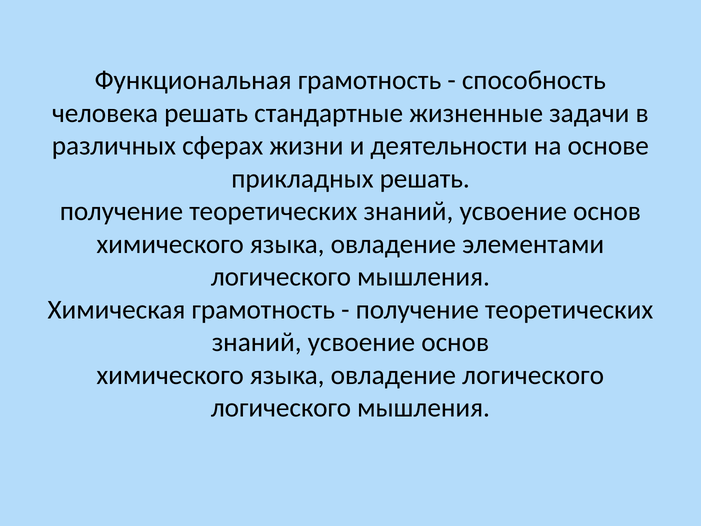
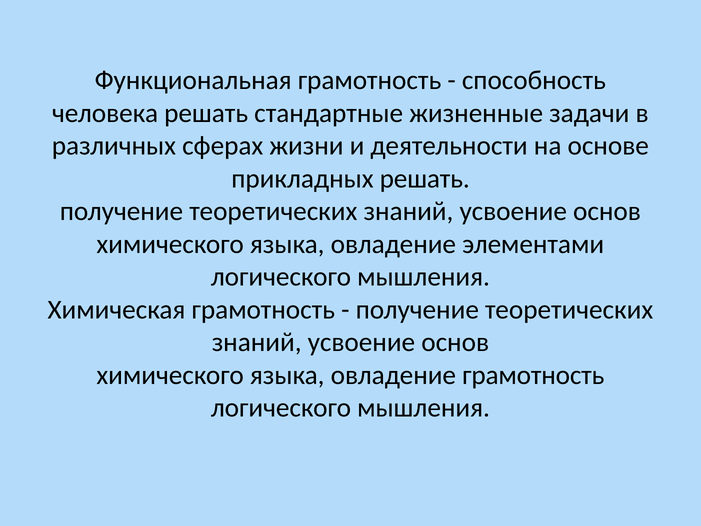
овладение логического: логического -> грамотность
